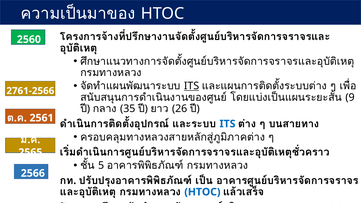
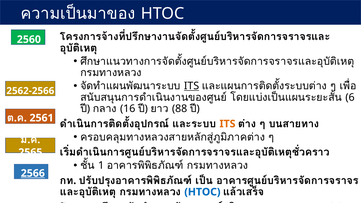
2761-2566: 2761-2566 -> 2562-2566
9: 9 -> 6
35: 35 -> 16
26: 26 -> 88
ITS at (227, 124) colour: blue -> orange
5: 5 -> 1
2566 underline: none -> present
